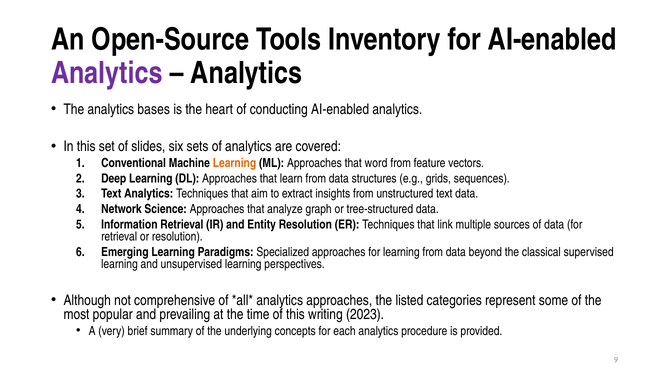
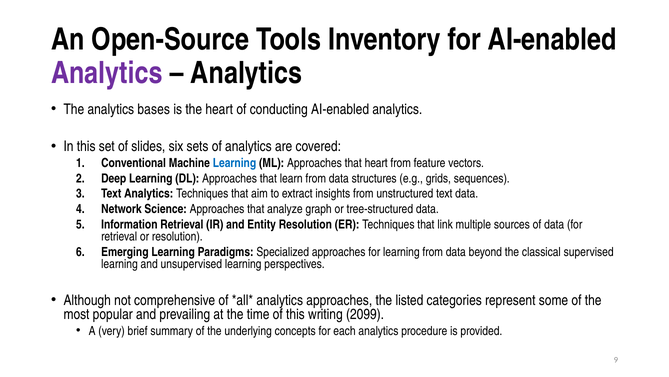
Learning at (234, 163) colour: orange -> blue
that word: word -> heart
2023: 2023 -> 2099
